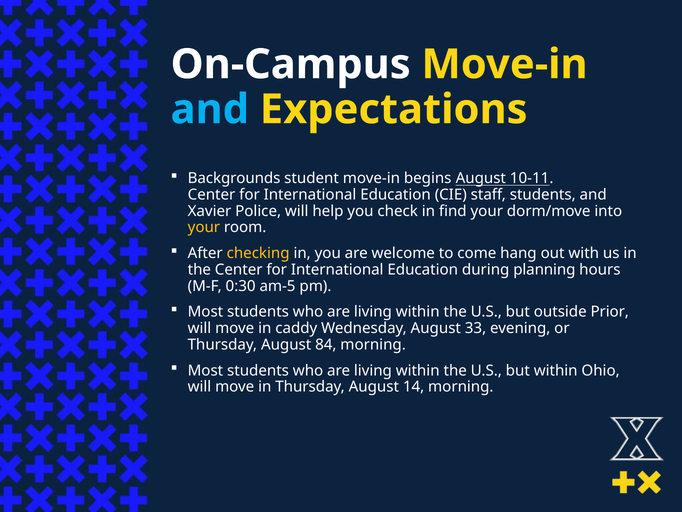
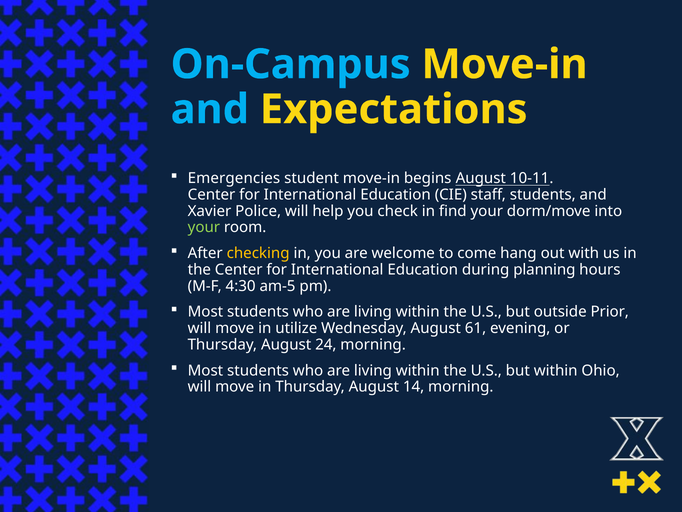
On-Campus colour: white -> light blue
Backgrounds: Backgrounds -> Emergencies
your at (204, 227) colour: yellow -> light green
0:30: 0:30 -> 4:30
caddy: caddy -> utilize
33: 33 -> 61
84: 84 -> 24
